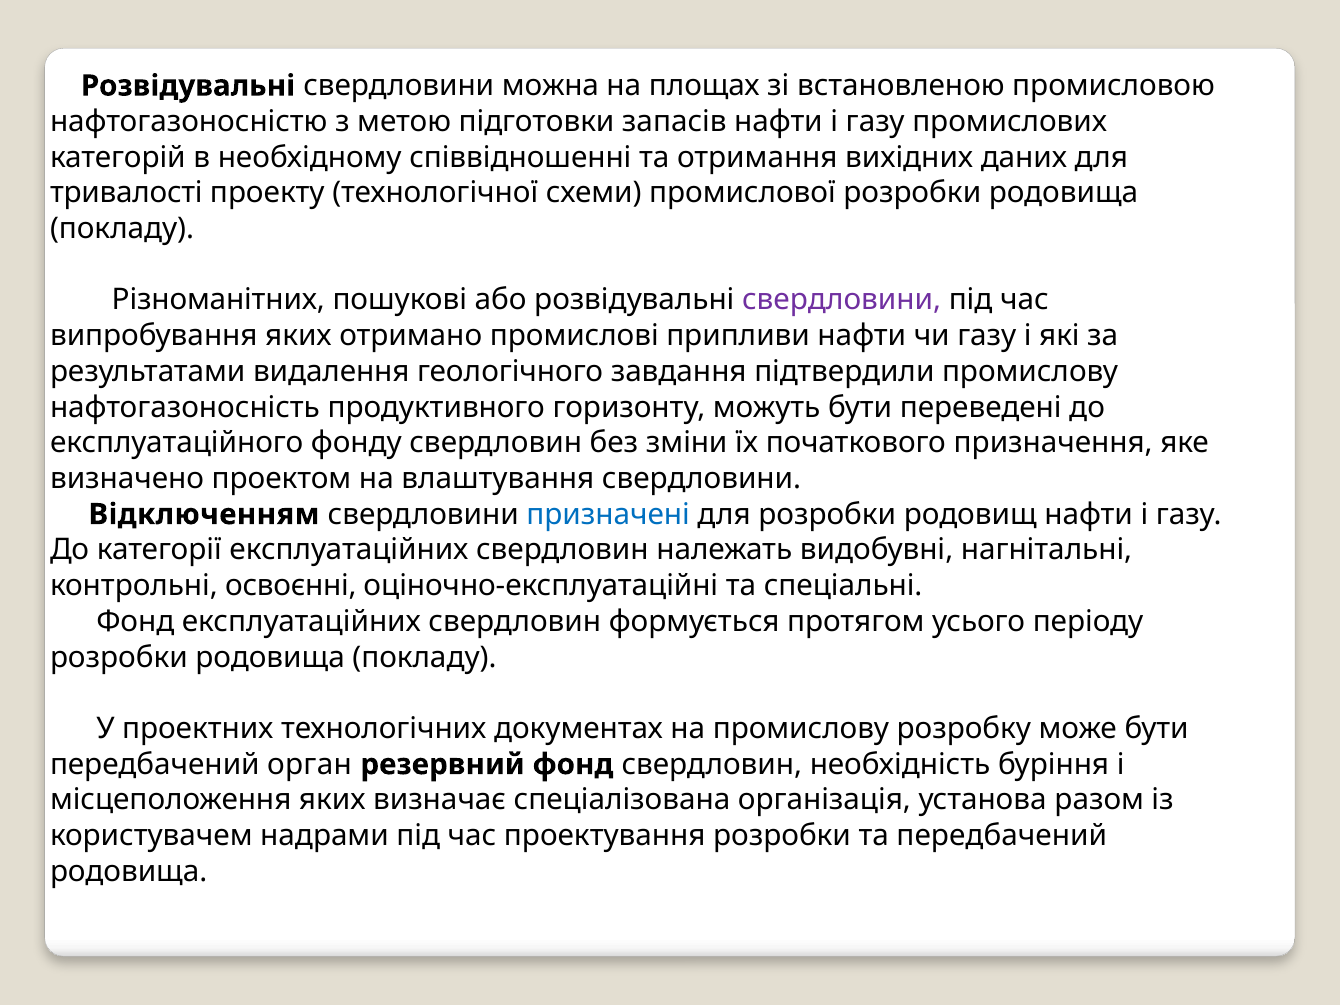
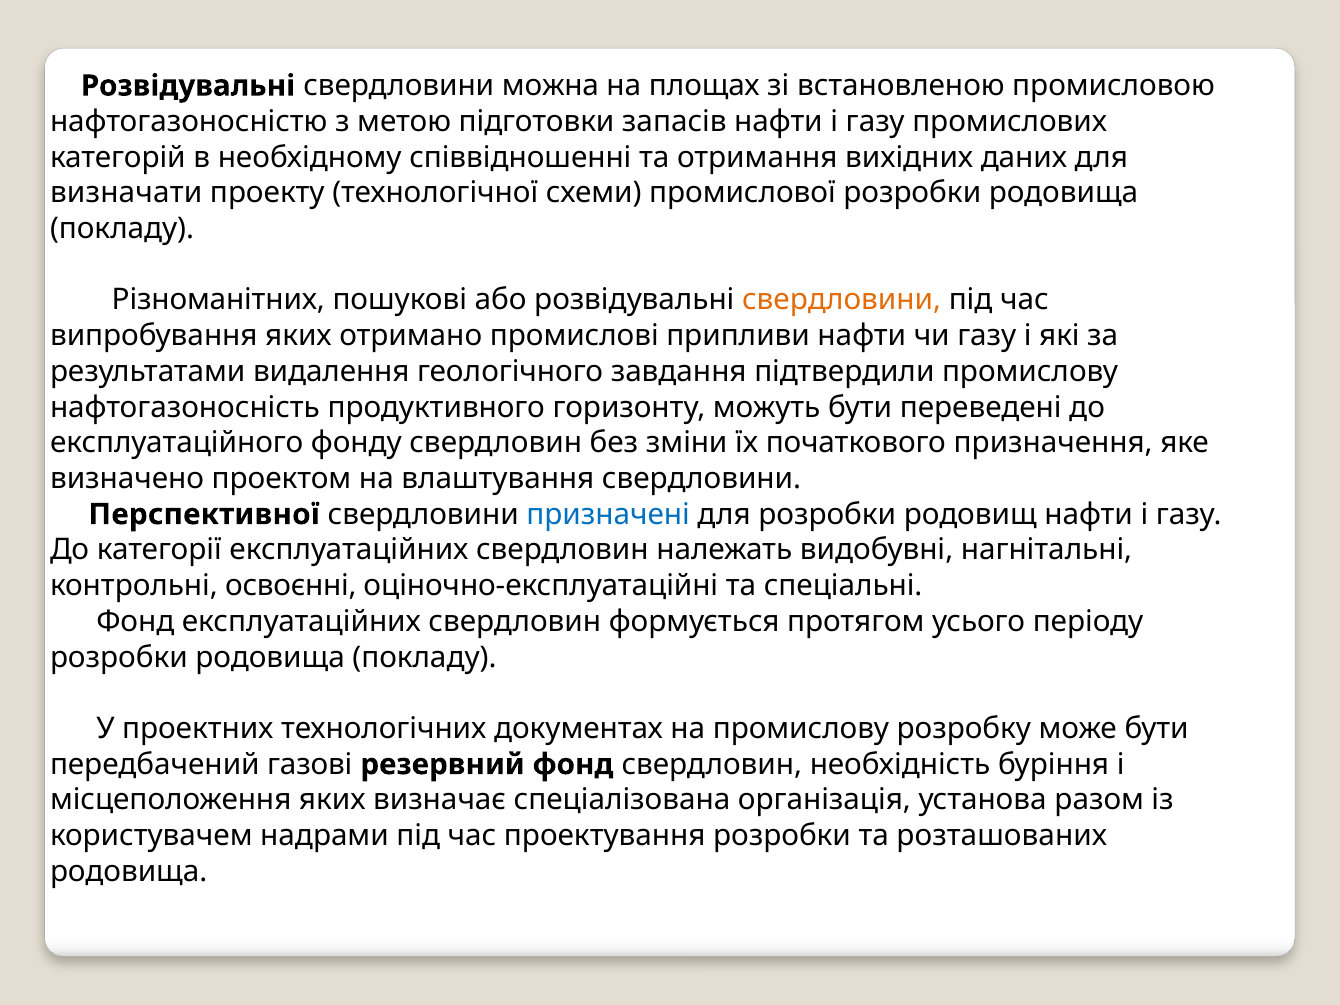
тривалості: тривалості -> визначати
свердловини at (842, 300) colour: purple -> orange
Відключенням: Відключенням -> Перспективної
орган: орган -> газові
та передбачений: передбачений -> розташованих
